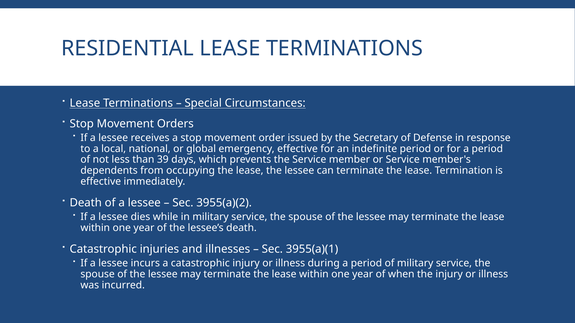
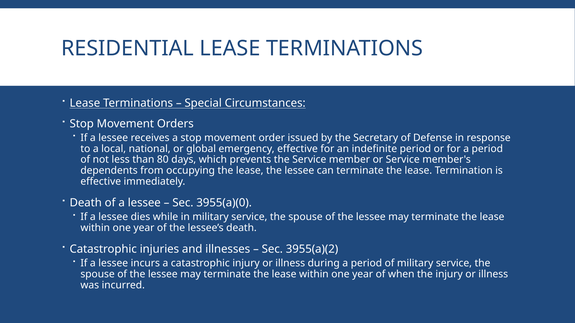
39: 39 -> 80
3955(a)(2: 3955(a)(2 -> 3955(a)(0
3955(a)(1: 3955(a)(1 -> 3955(a)(2
